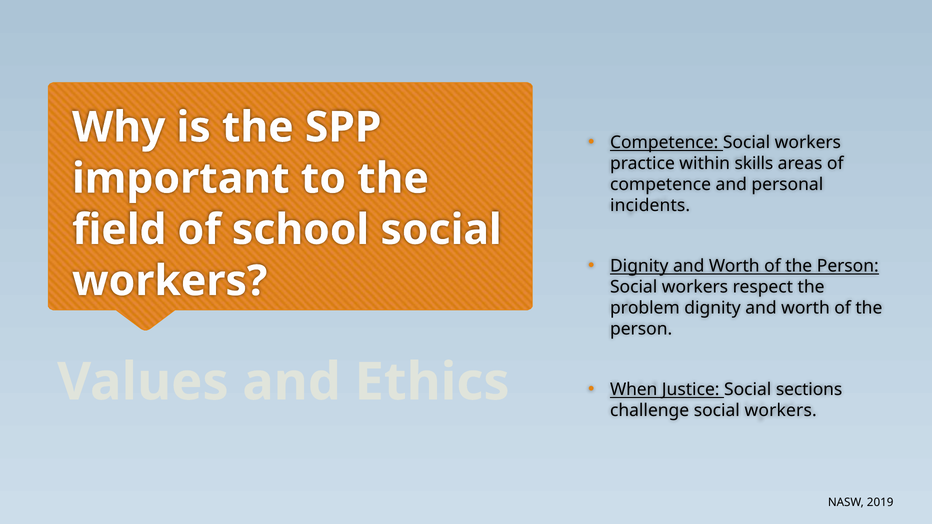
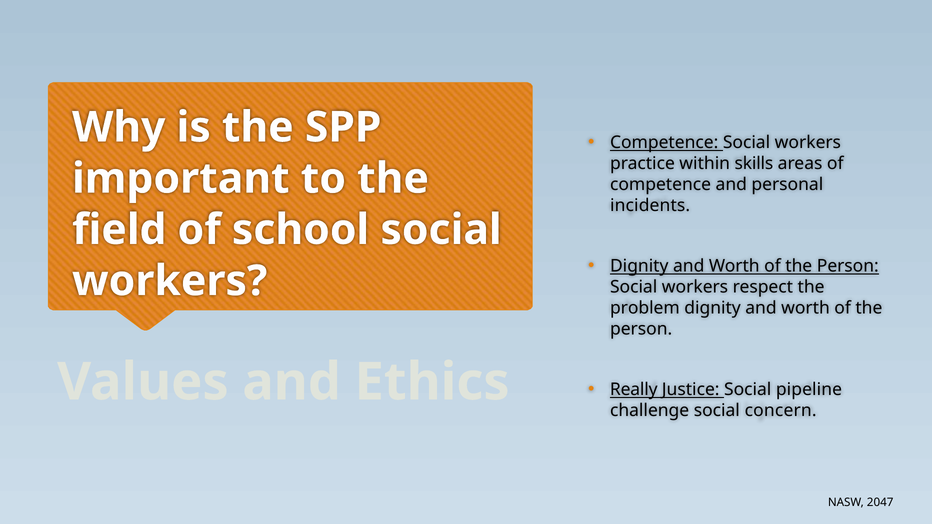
When: When -> Really
sections: sections -> pipeline
challenge social workers: workers -> concern
2019: 2019 -> 2047
